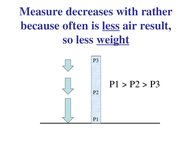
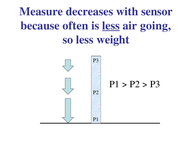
rather: rather -> sensor
result: result -> going
weight underline: present -> none
